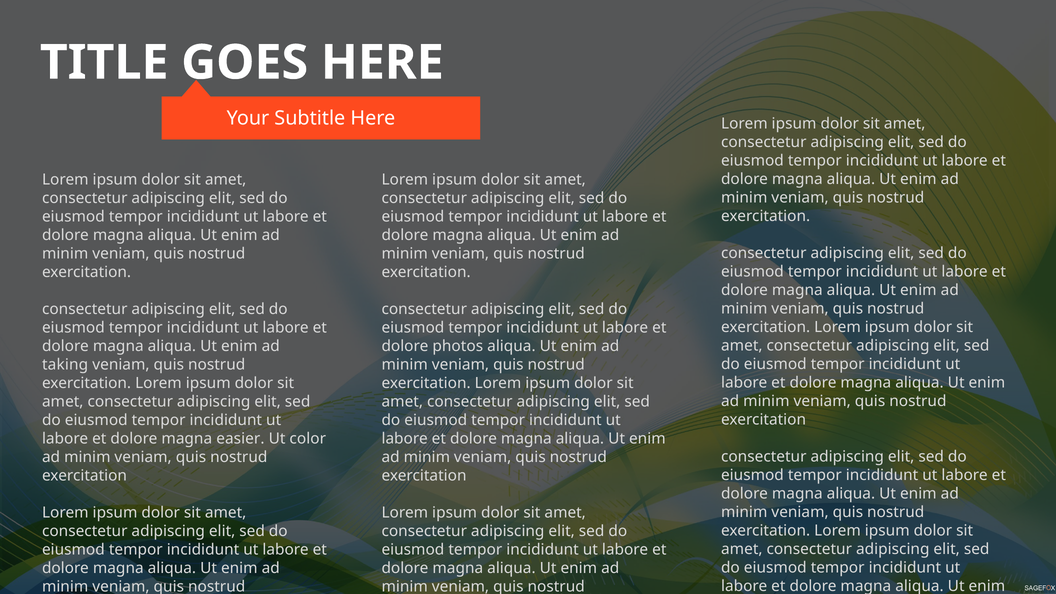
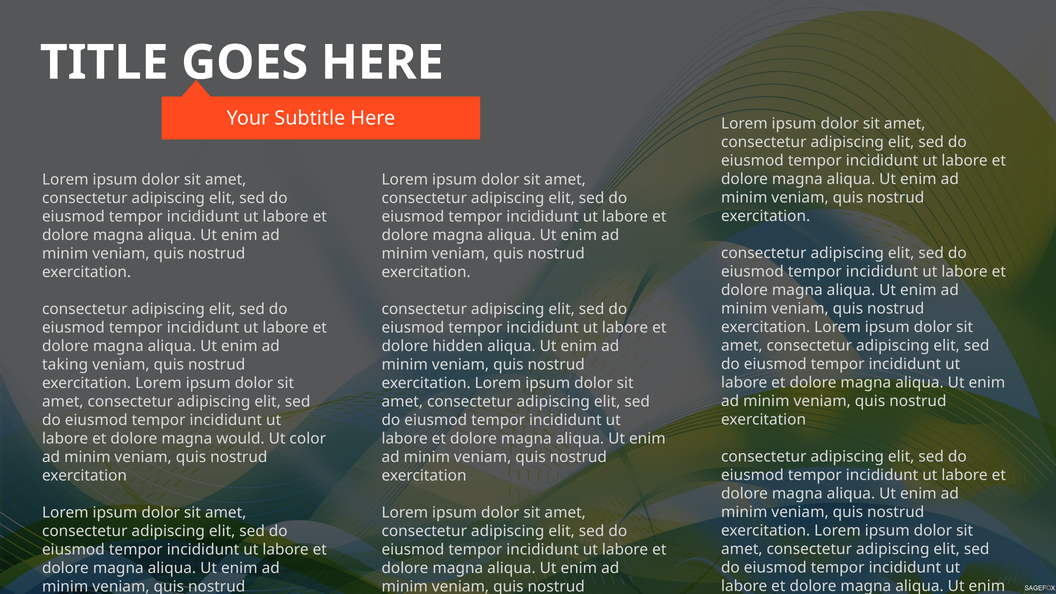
photos: photos -> hidden
easier: easier -> would
